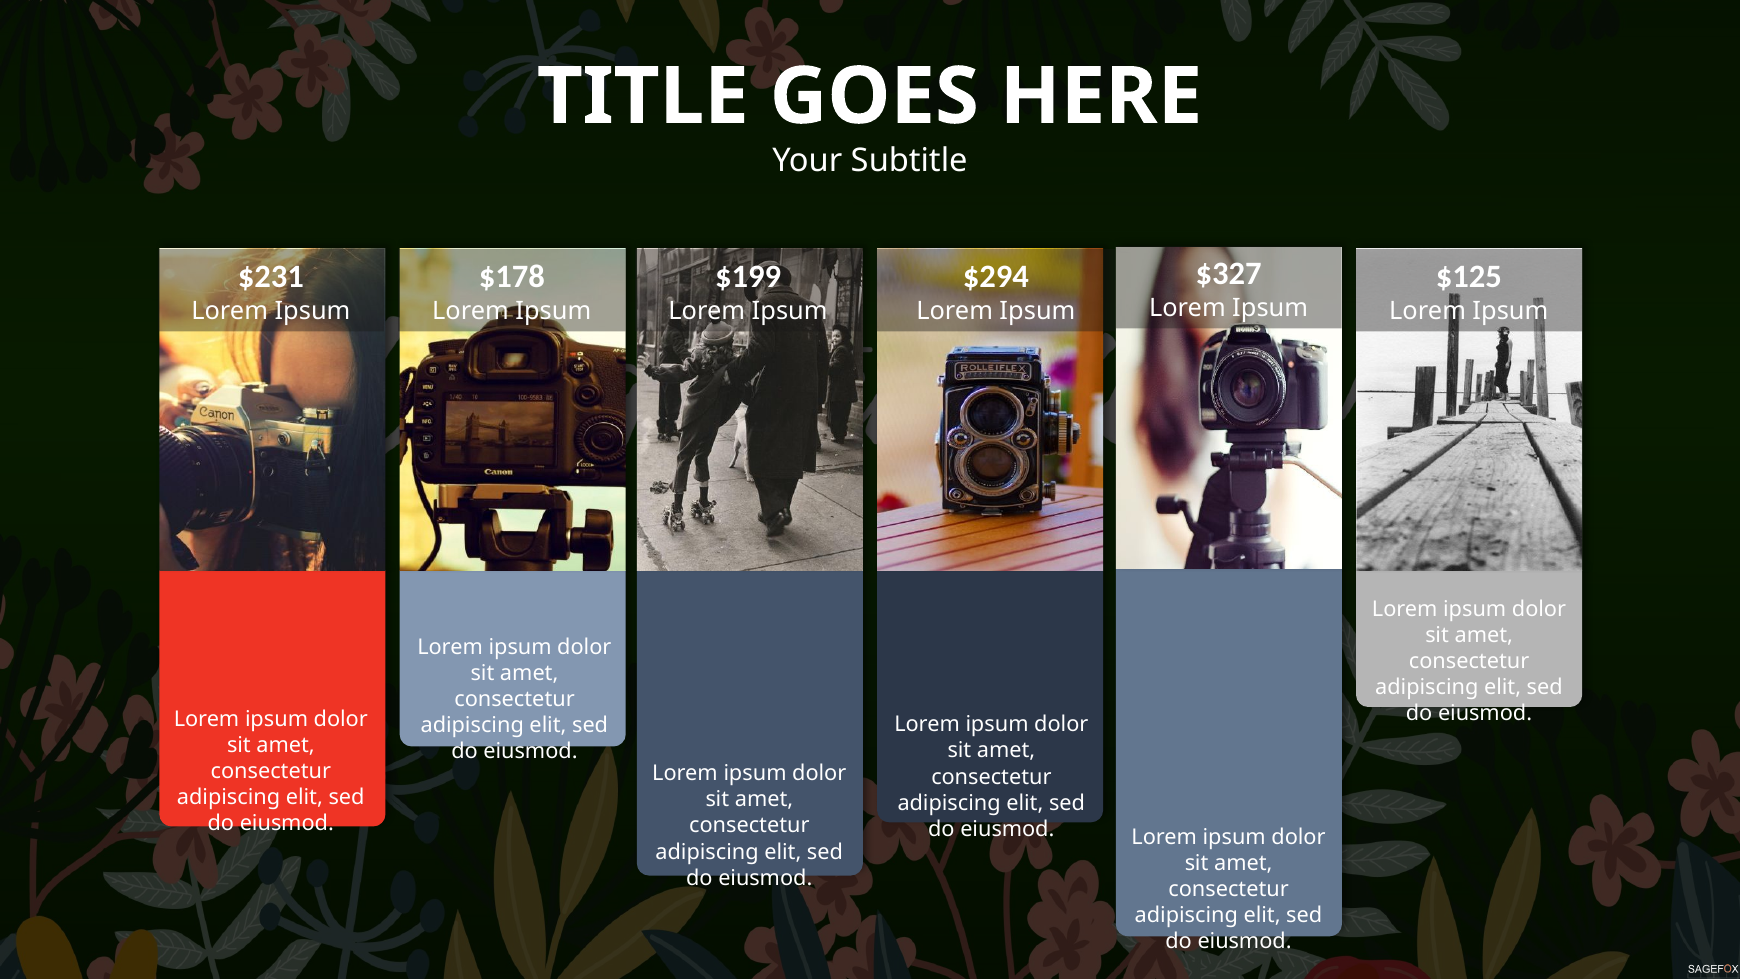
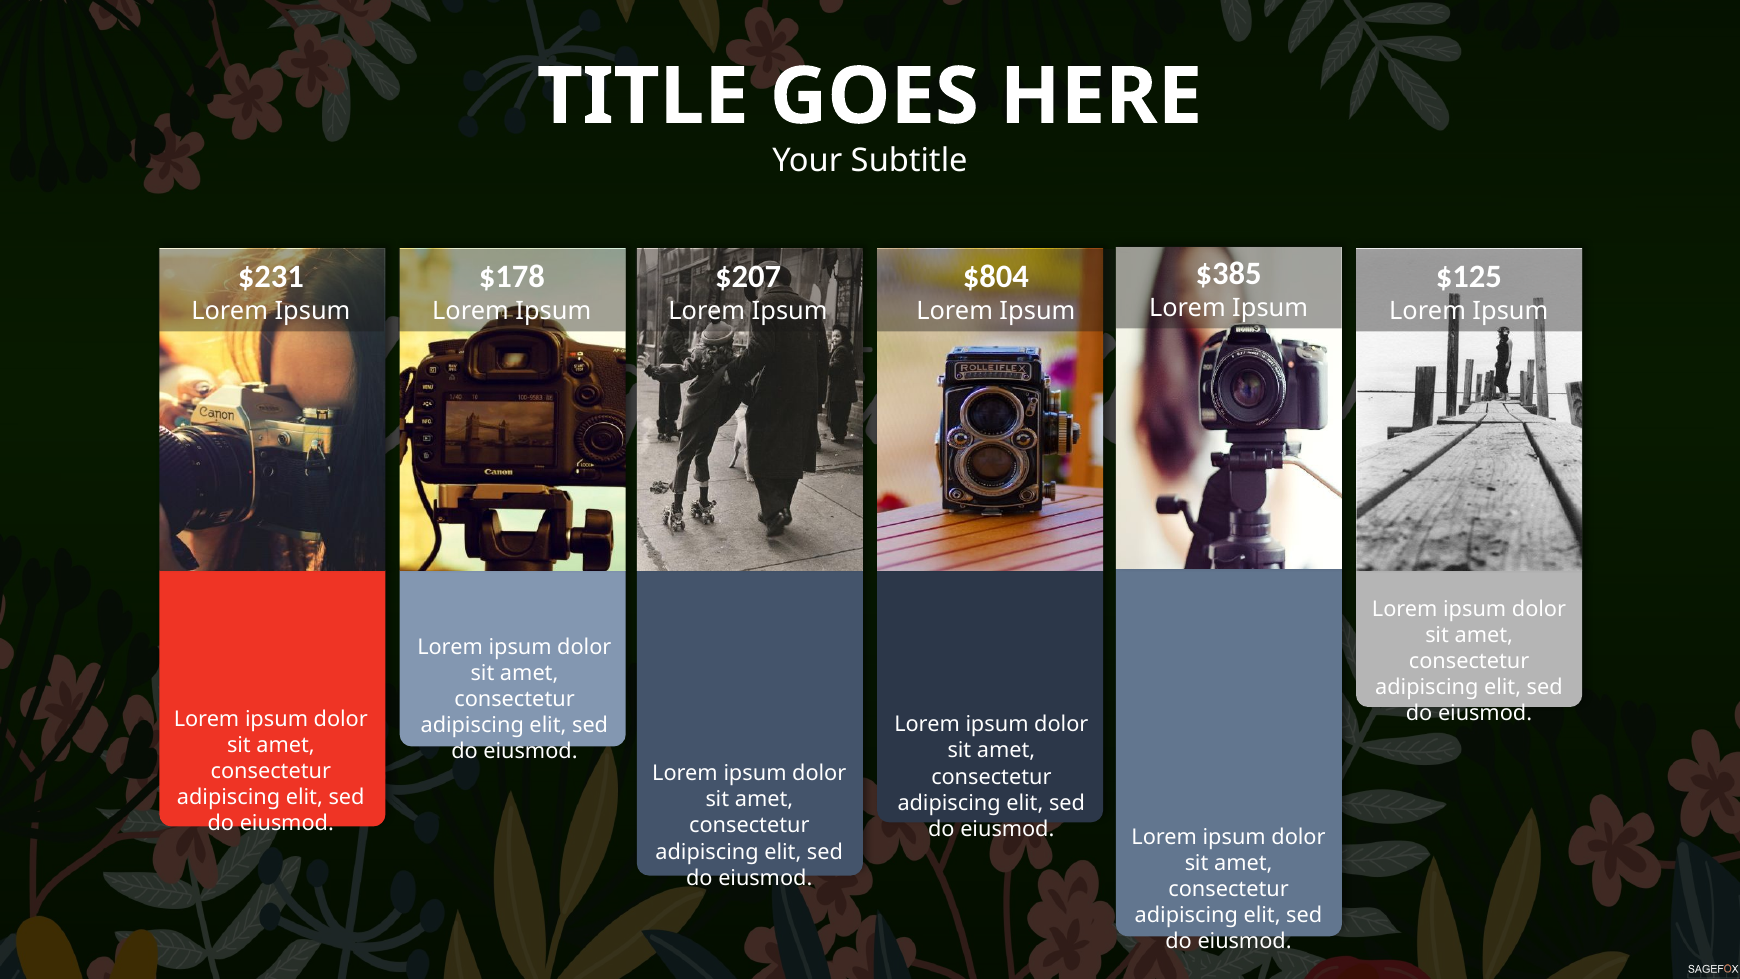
$327: $327 -> $385
$199: $199 -> $207
$294: $294 -> $804
